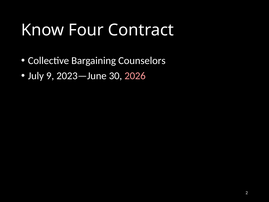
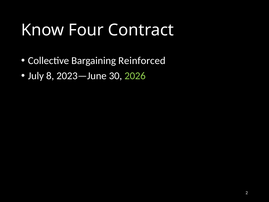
Counselors: Counselors -> Reinforced
9: 9 -> 8
2026 colour: pink -> light green
